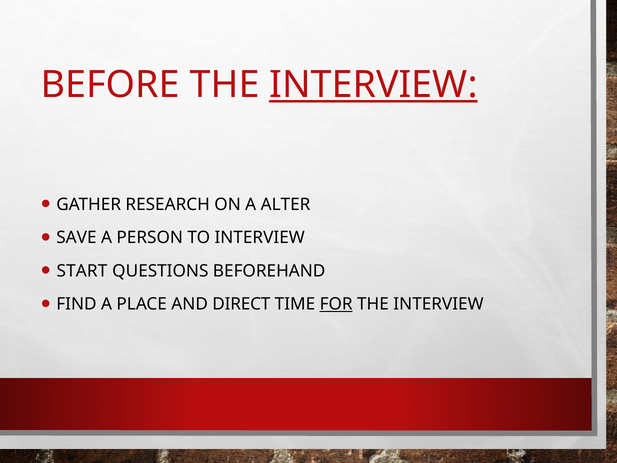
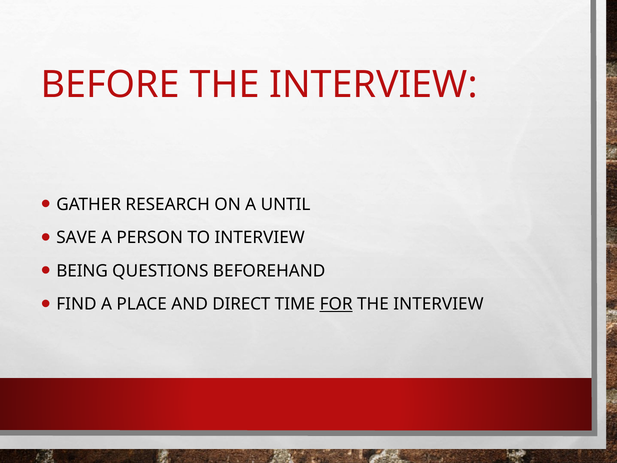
INTERVIEW at (373, 85) underline: present -> none
ALTER: ALTER -> UNTIL
START: START -> BEING
